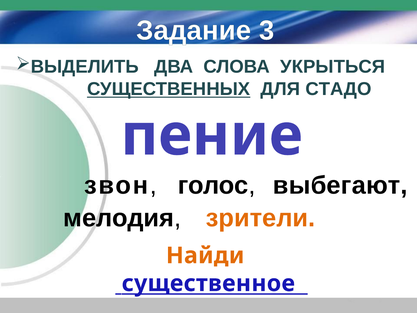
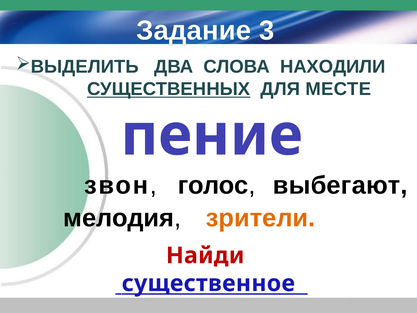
УКРЫТЬСЯ: УКРЫТЬСЯ -> НАХОДИЛИ
СТАДО: СТАДО -> МЕСТЕ
Найди colour: orange -> red
